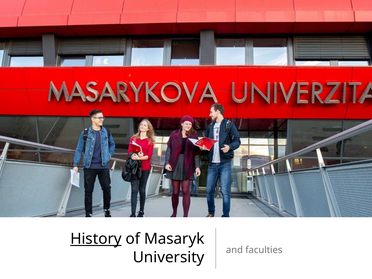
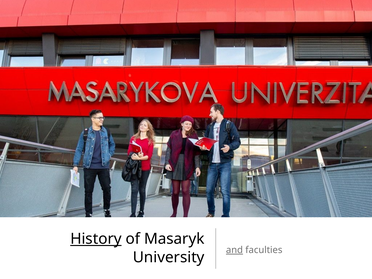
and underline: none -> present
